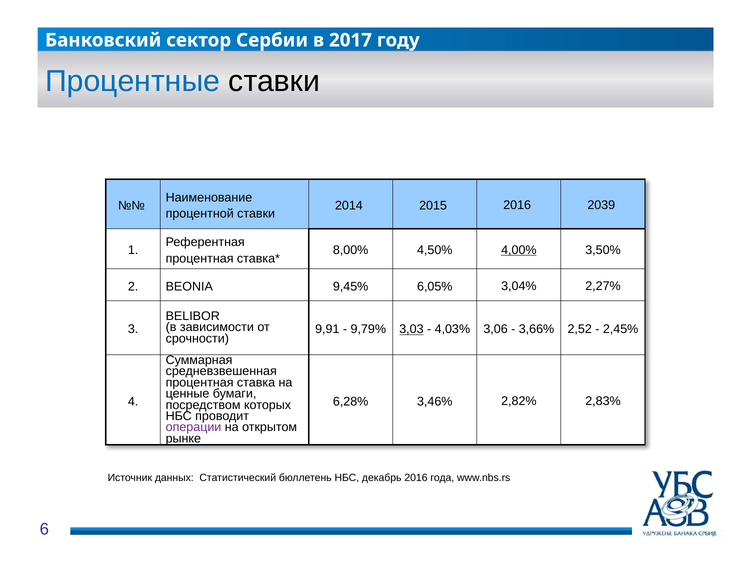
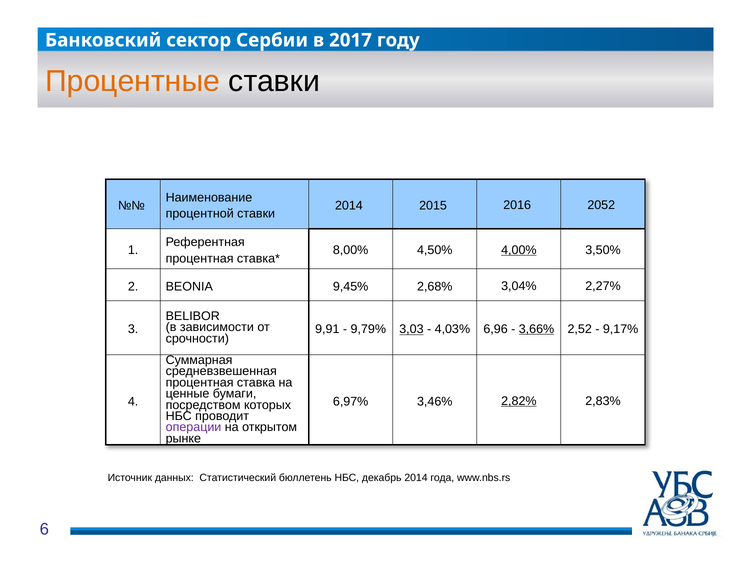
Процентные colour: blue -> orange
2039: 2039 -> 2052
6,05%: 6,05% -> 2,68%
3,06: 3,06 -> 6,96
3,66% underline: none -> present
2,45%: 2,45% -> 9,17%
6,28%: 6,28% -> 6,97%
2,82% underline: none -> present
декабрь 2016: 2016 -> 2014
